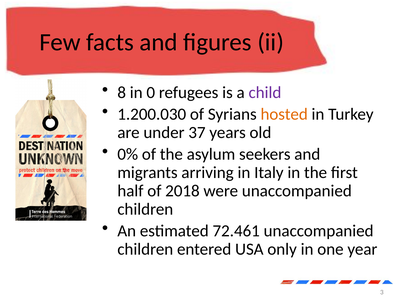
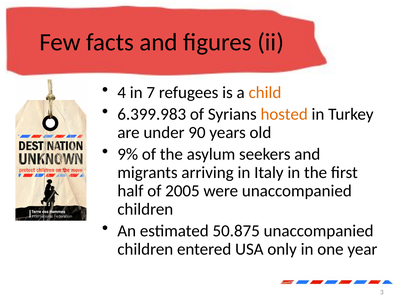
8: 8 -> 4
0: 0 -> 7
child colour: purple -> orange
1.200.030: 1.200.030 -> 6.399.983
37: 37 -> 90
0%: 0% -> 9%
2018: 2018 -> 2005
72.461: 72.461 -> 50.875
